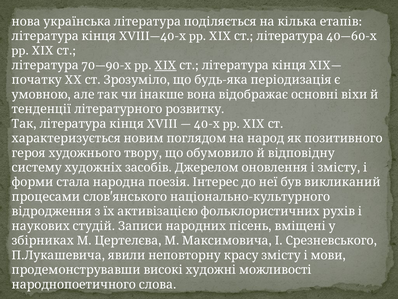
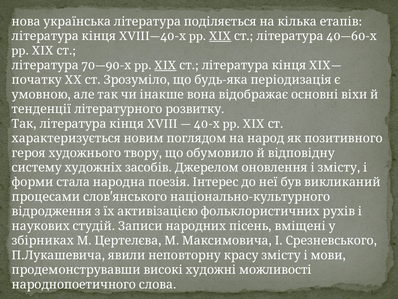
XIX at (220, 36) underline: none -> present
